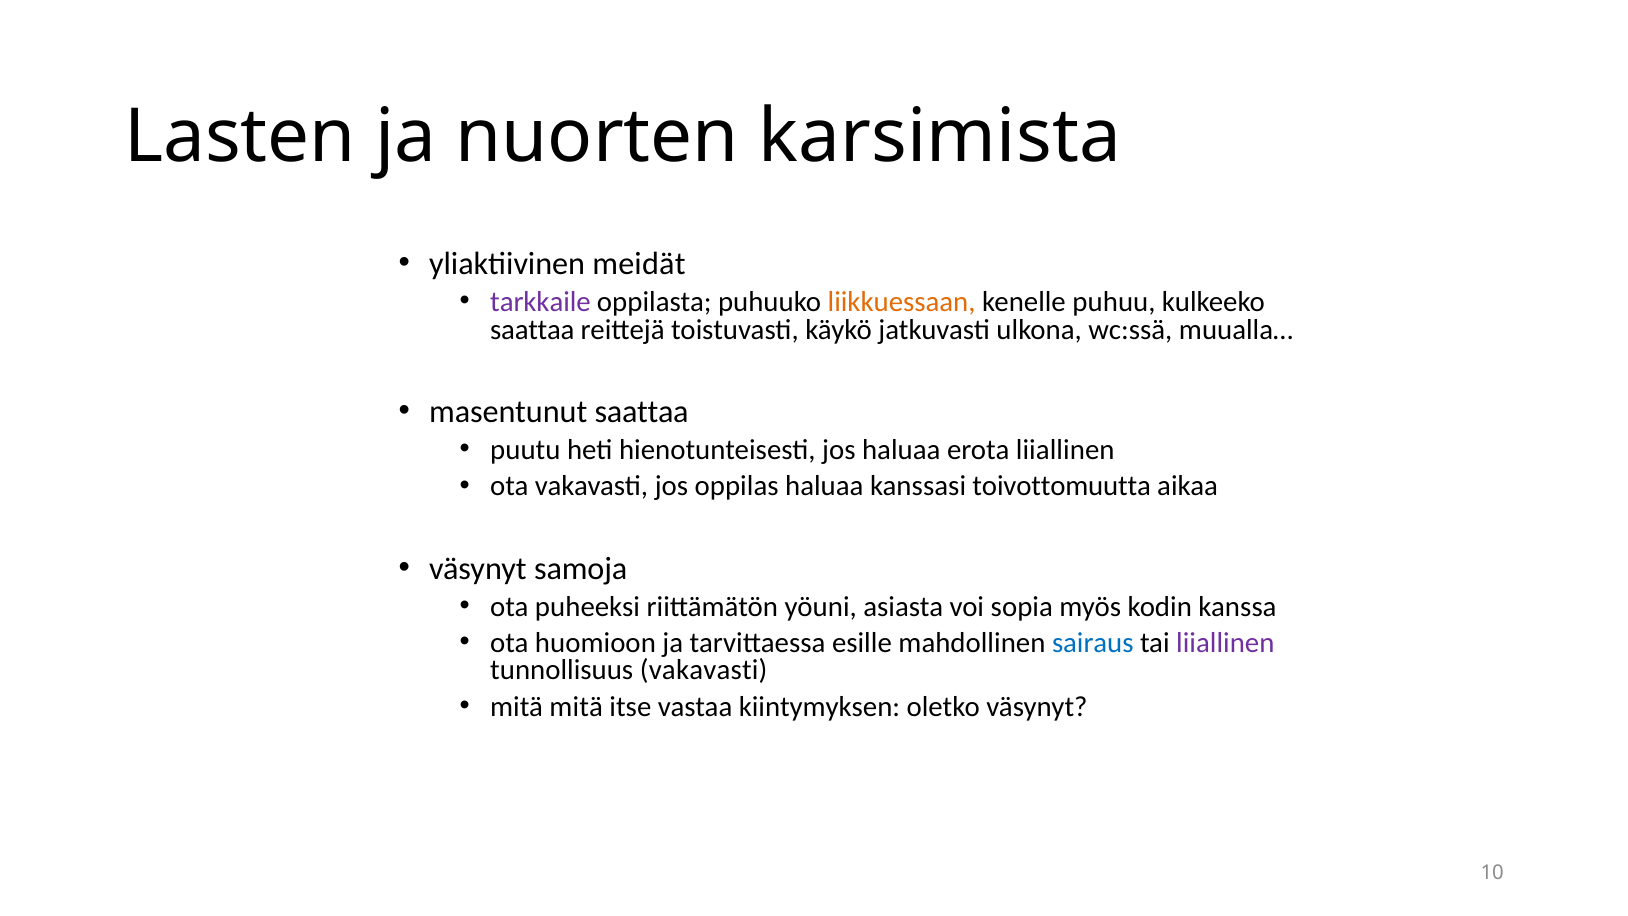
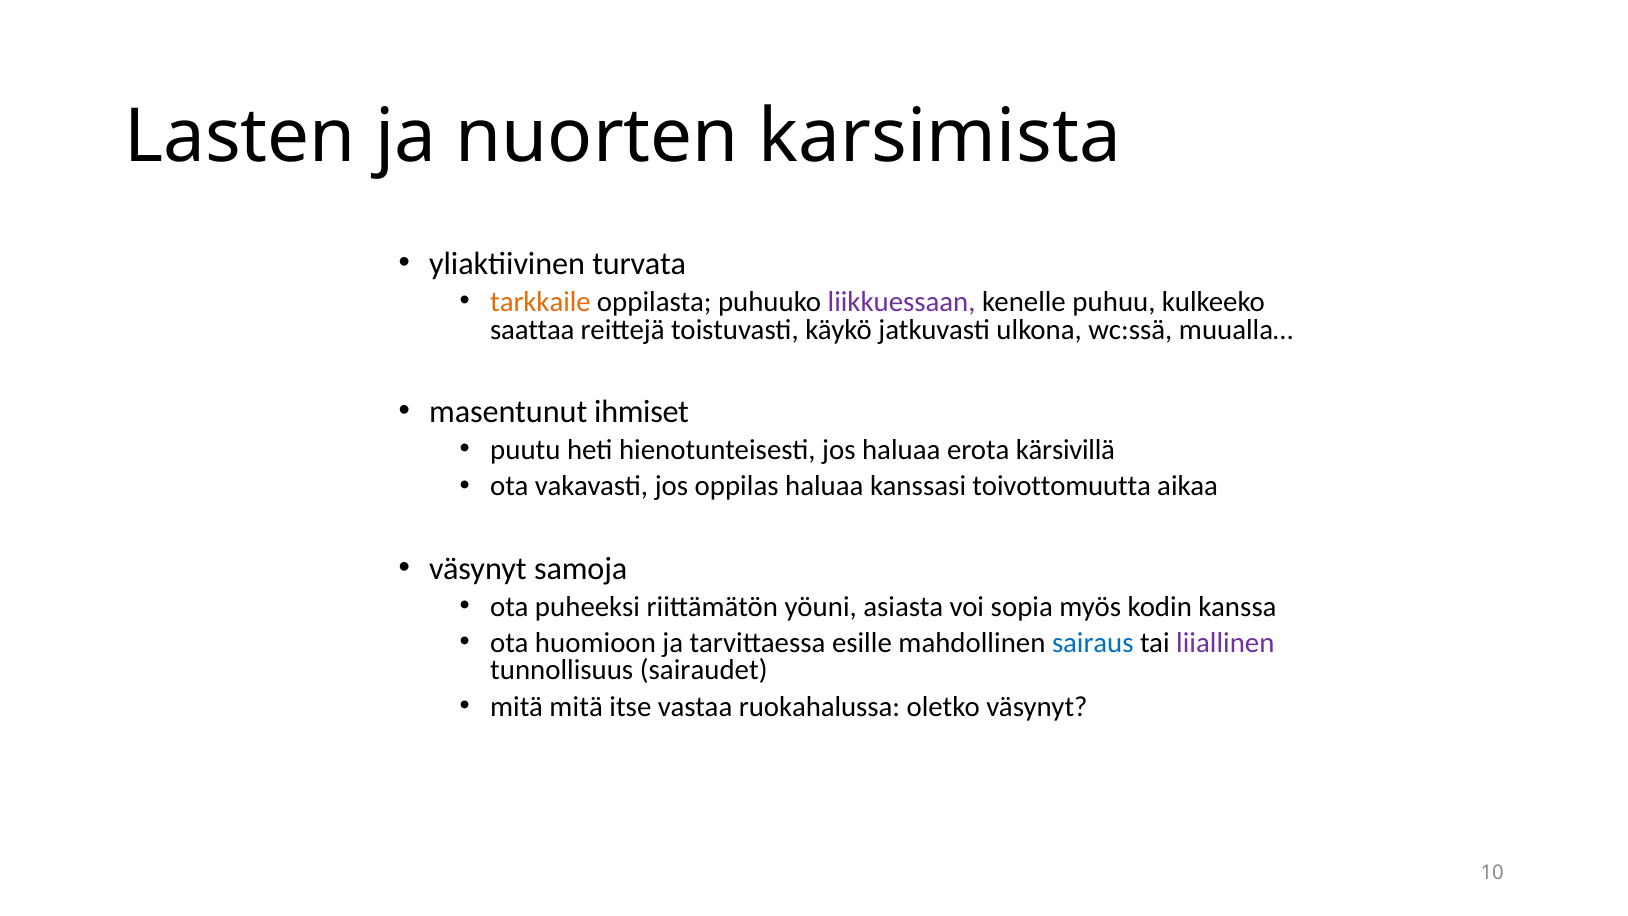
meidät: meidät -> turvata
tarkkaile colour: purple -> orange
liikkuessaan colour: orange -> purple
masentunut saattaa: saattaa -> ihmiset
erota liiallinen: liiallinen -> kärsivillä
tunnollisuus vakavasti: vakavasti -> sairaudet
kiintymyksen: kiintymyksen -> ruokahalussa
